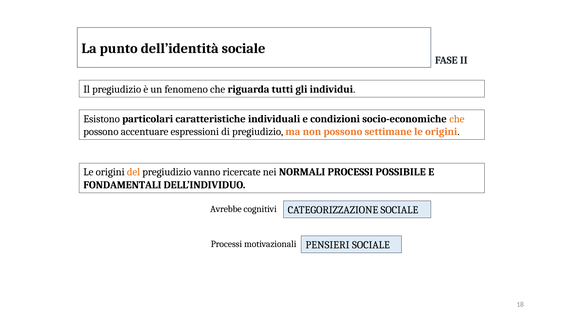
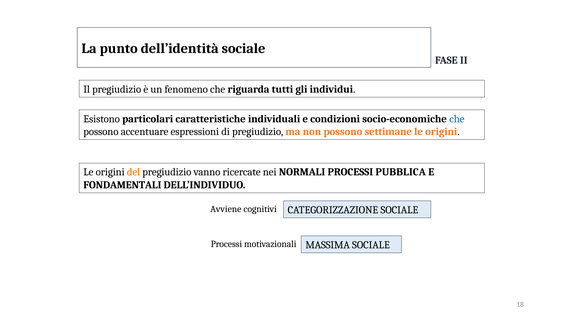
che at (457, 119) colour: orange -> blue
POSSIBILE: POSSIBILE -> PUBBLICA
Avrebbe: Avrebbe -> Avviene
PENSIERI: PENSIERI -> MASSIMA
